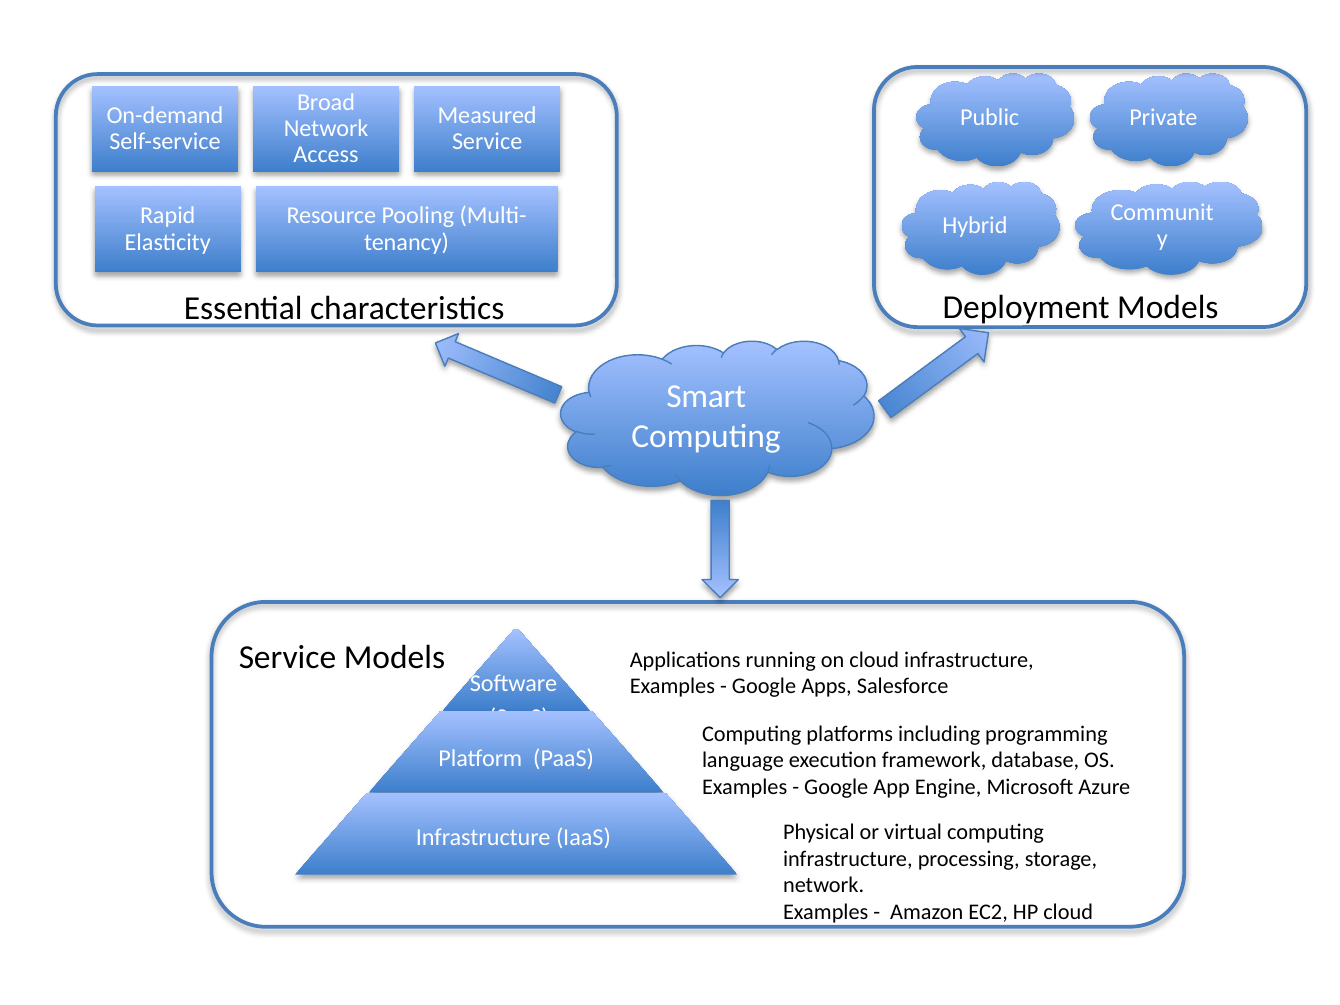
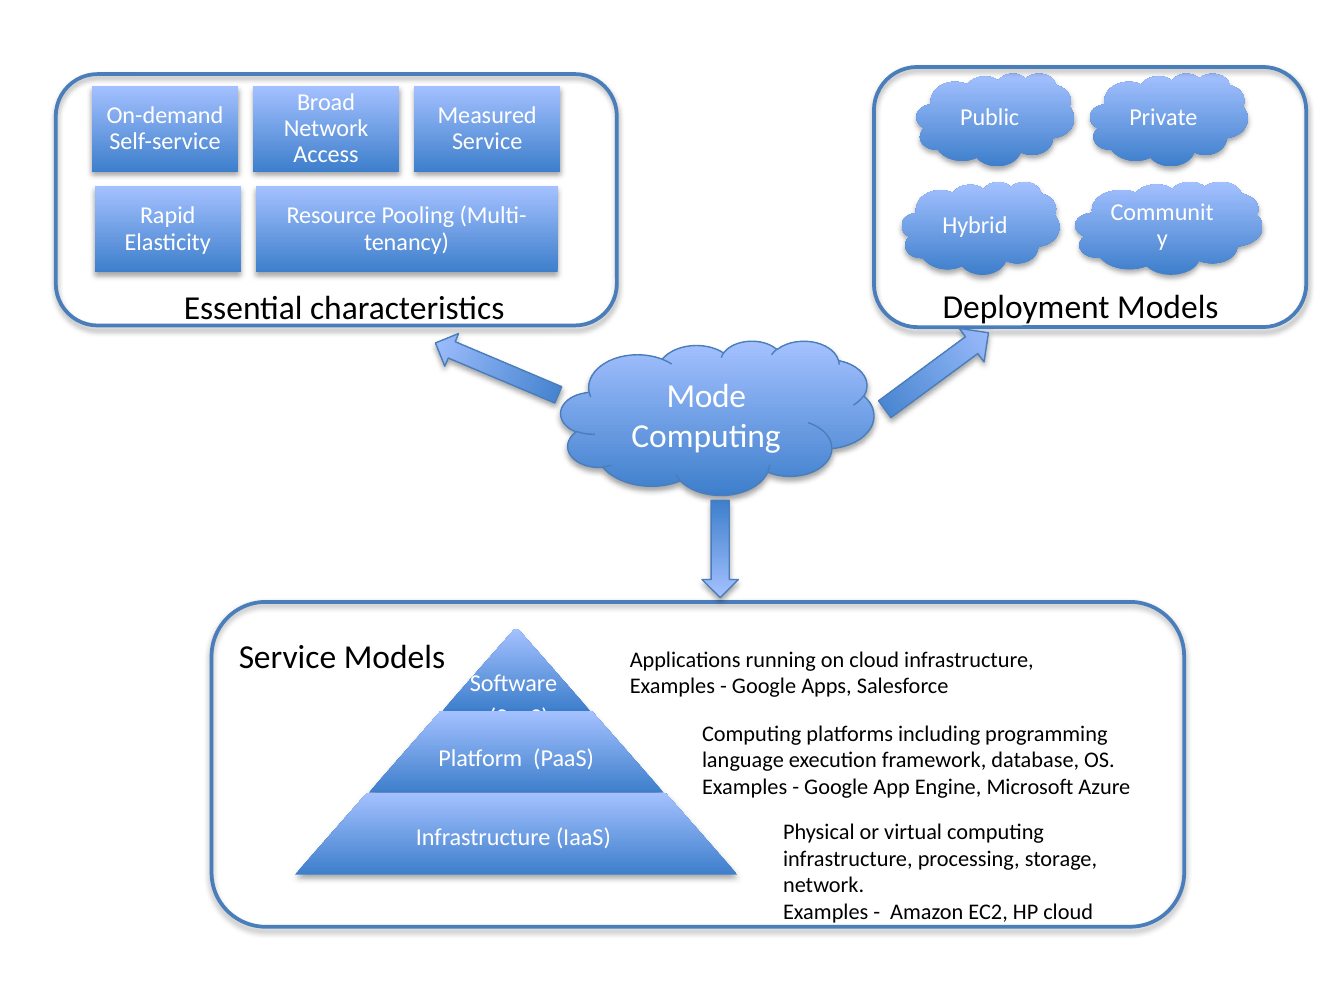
Smart: Smart -> Mode
